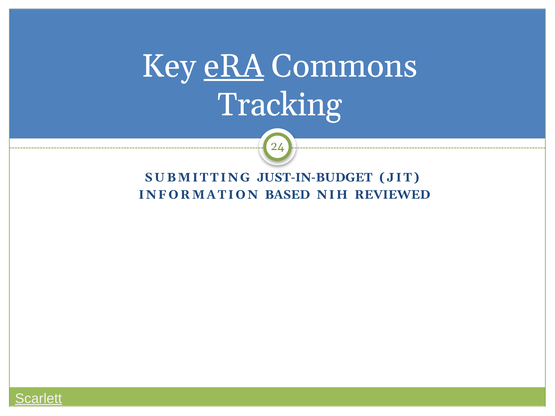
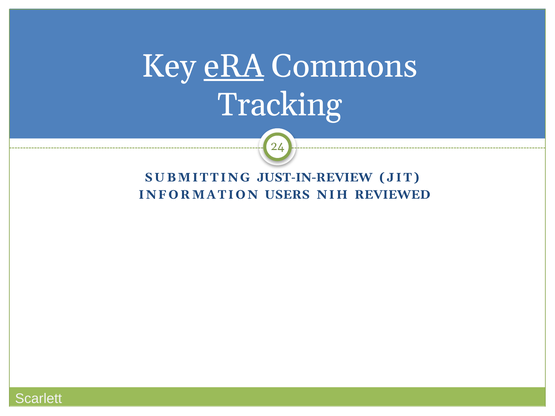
JUST-IN-BUDGET: JUST-IN-BUDGET -> JUST-IN-REVIEW
BASED: BASED -> USERS
Scarlett underline: present -> none
